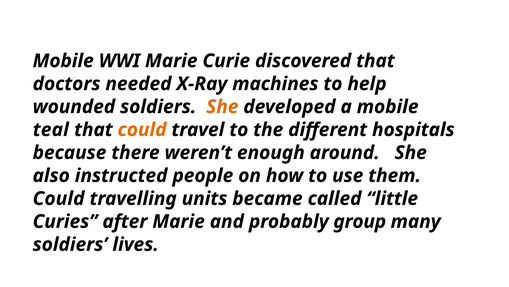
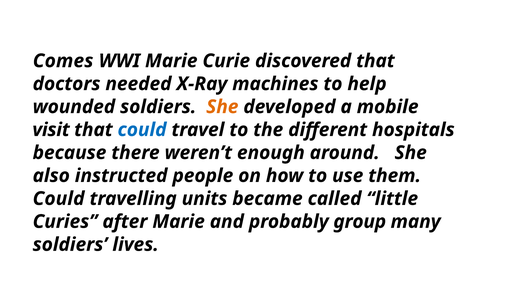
Mobile at (63, 61): Mobile -> Comes
teal: teal -> visit
could at (142, 129) colour: orange -> blue
